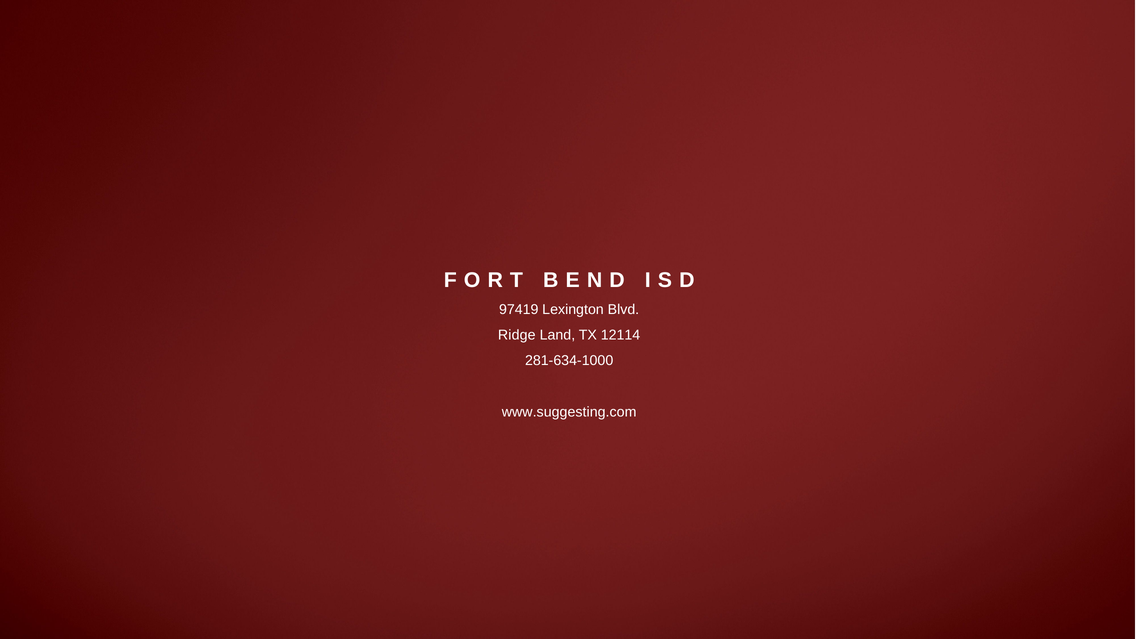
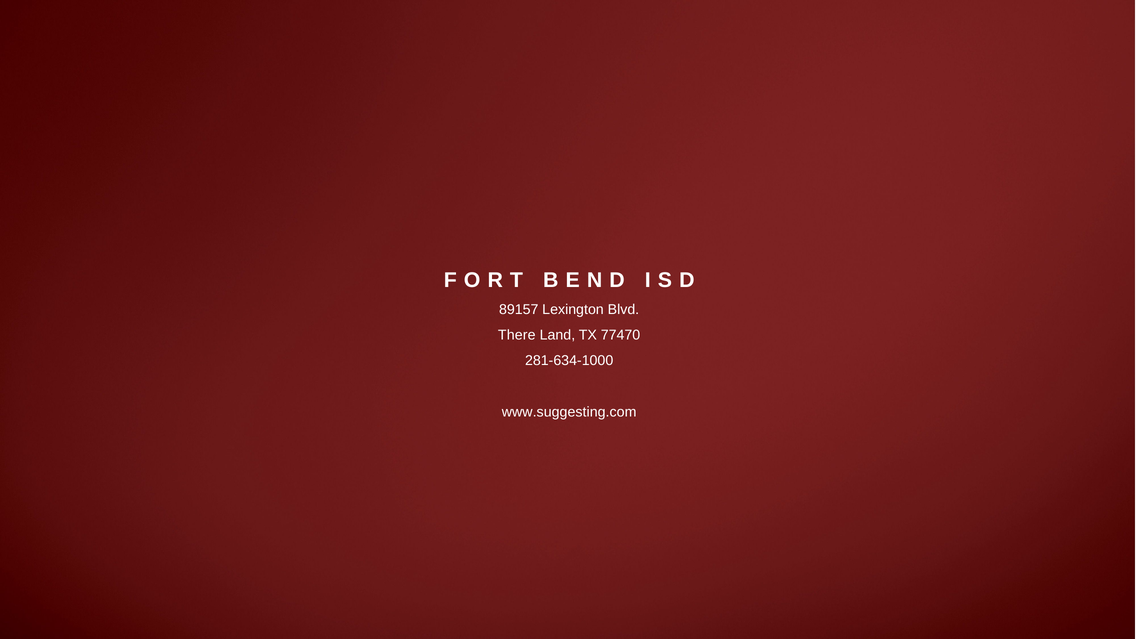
97419: 97419 -> 89157
Ridge: Ridge -> There
12114: 12114 -> 77470
